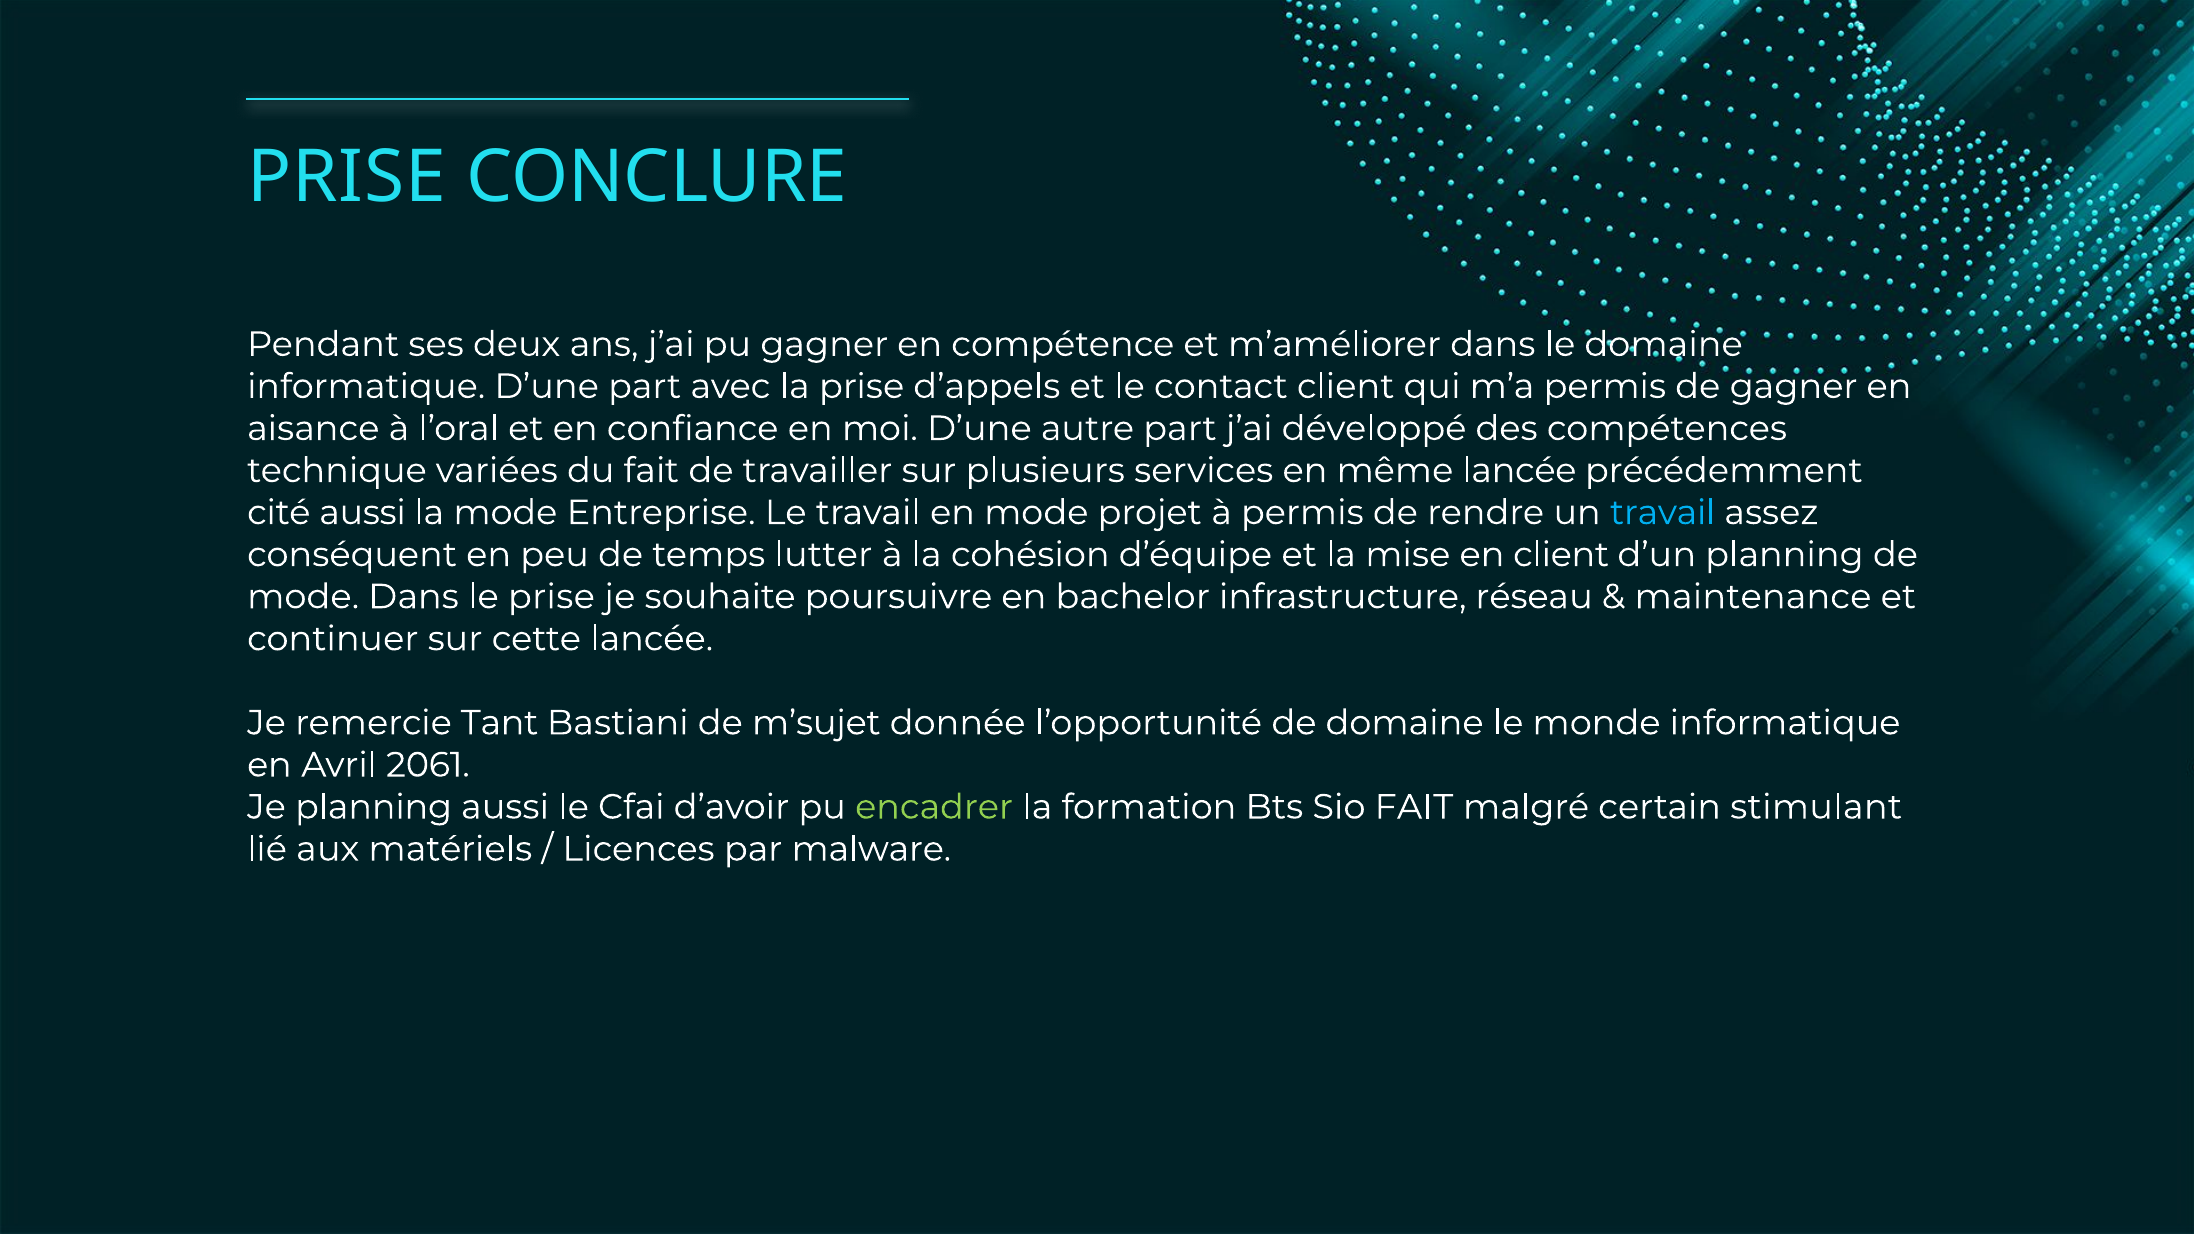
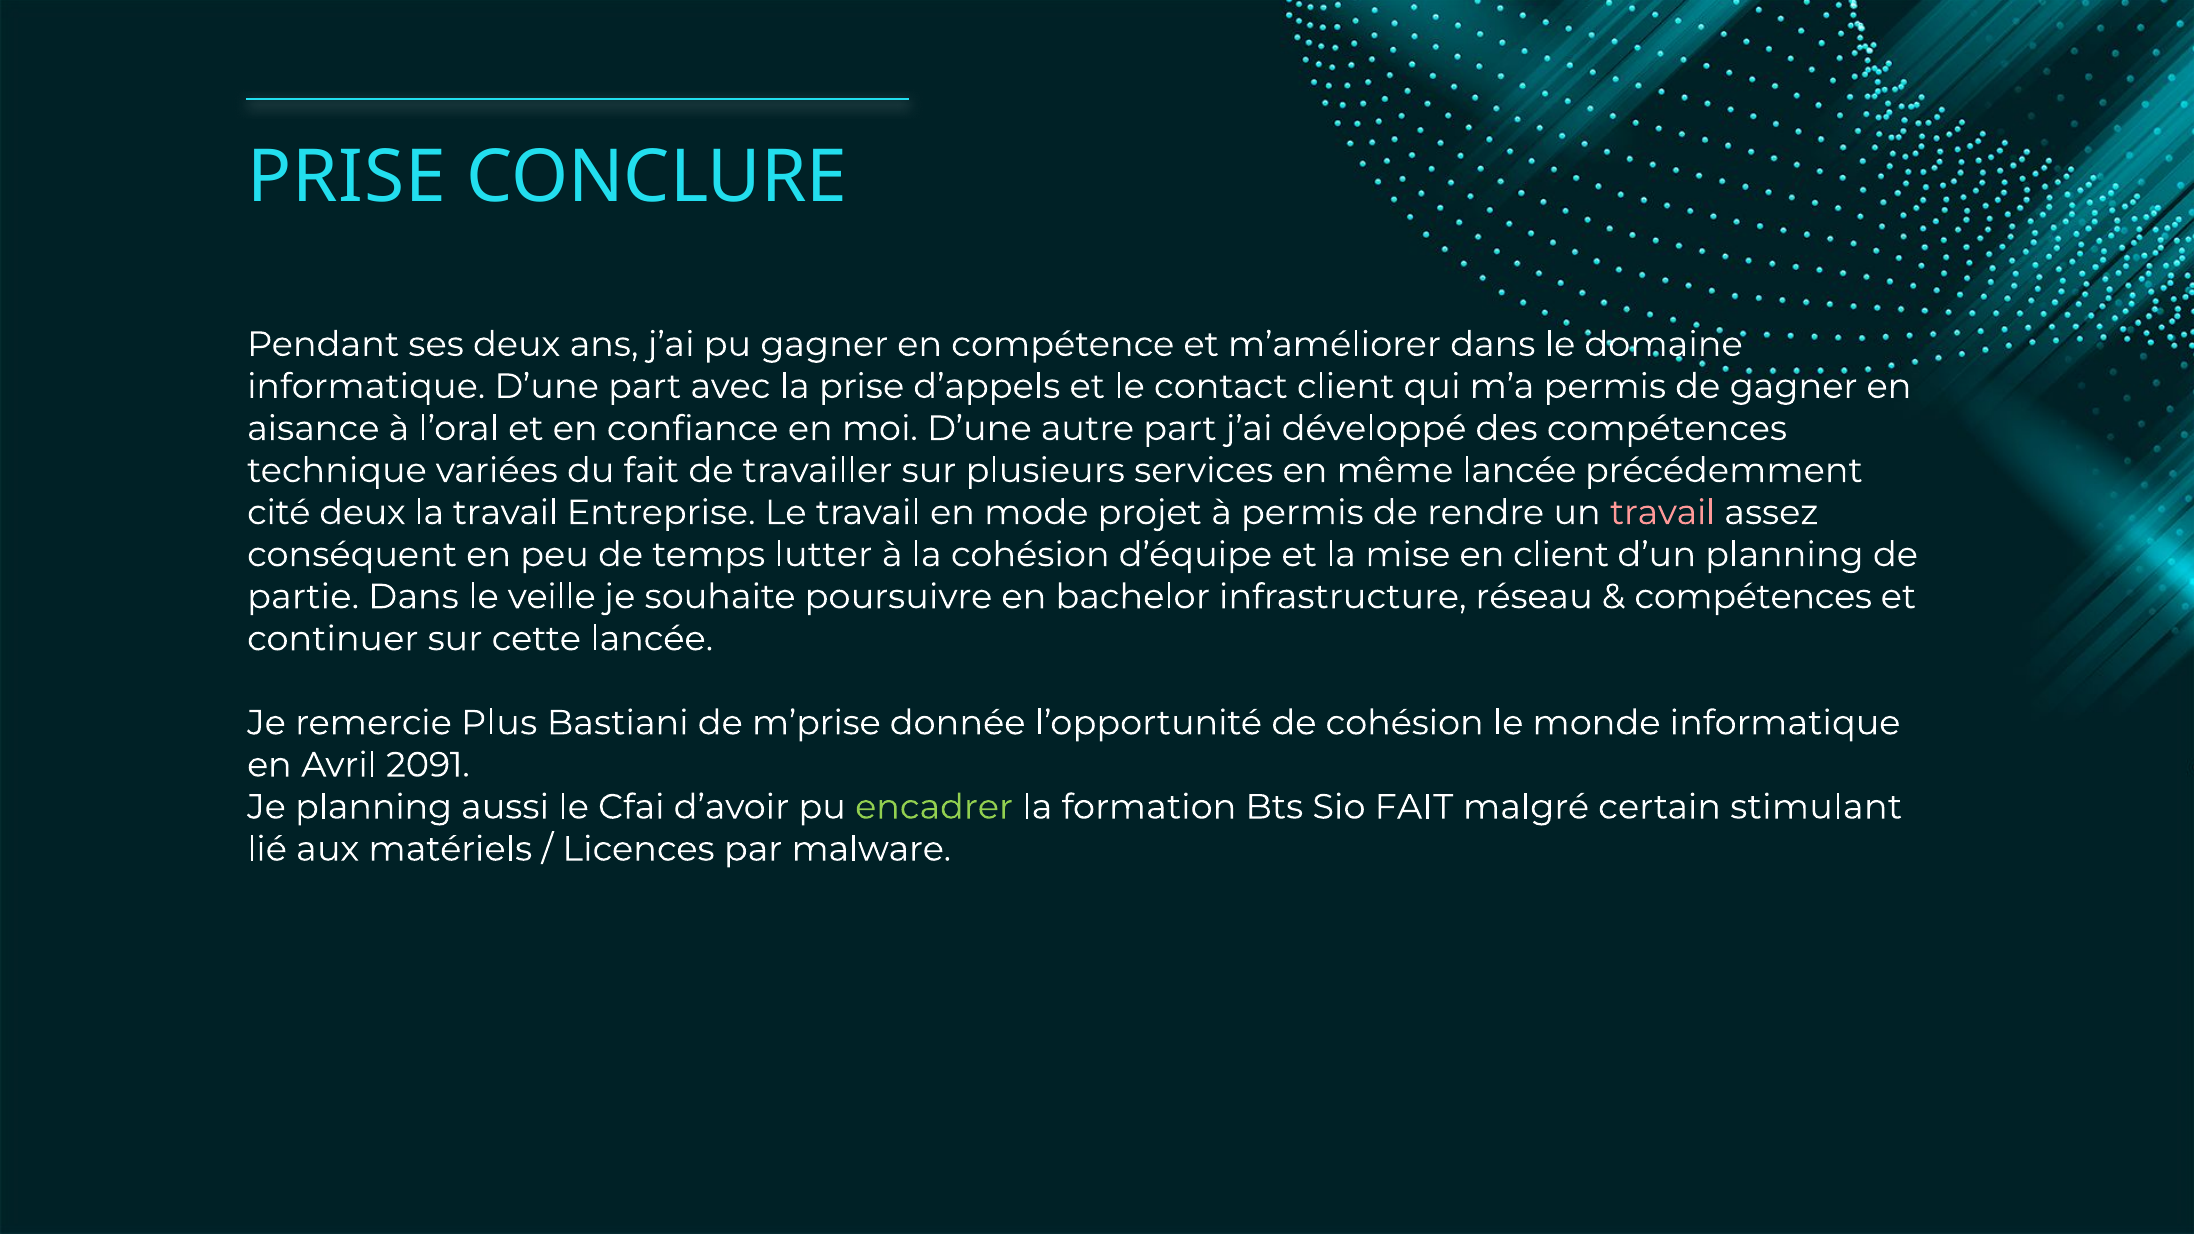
cité aussi: aussi -> deux
la mode: mode -> travail
travail at (1663, 513) colour: light blue -> pink
mode at (303, 597): mode -> partie
le prise: prise -> veille
maintenance at (1753, 597): maintenance -> compétences
Tant: Tant -> Plus
m’sujet: m’sujet -> m’prise
de domaine: domaine -> cohésion
2061: 2061 -> 2091
